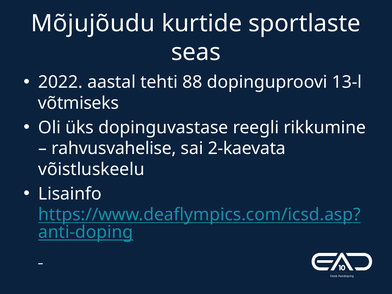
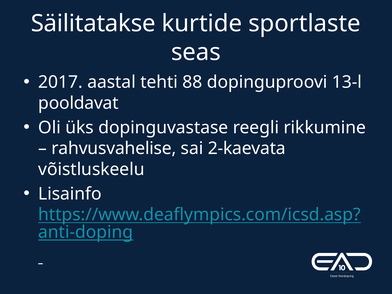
Mõjujõudu: Mõjujõudu -> Säilitatakse
2022: 2022 -> 2017
võtmiseks: võtmiseks -> pooldavat
